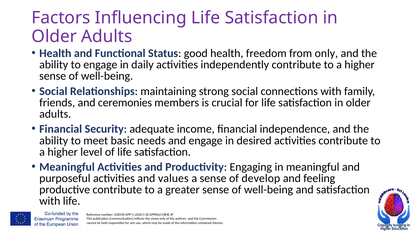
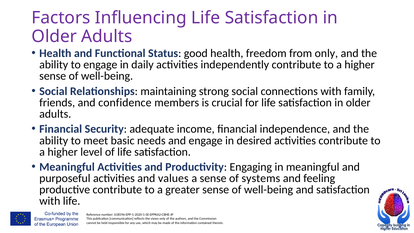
ceremonies: ceremonies -> confidence
develop: develop -> systems
